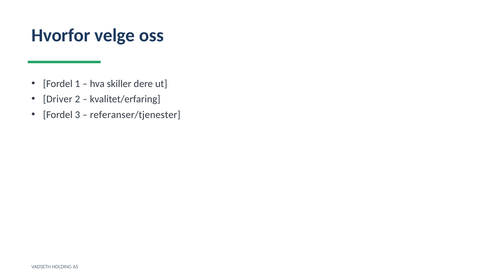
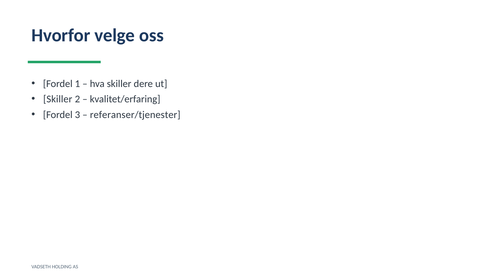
Driver at (58, 99): Driver -> Skiller
